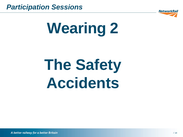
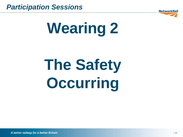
Accidents: Accidents -> Occurring
